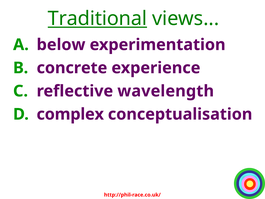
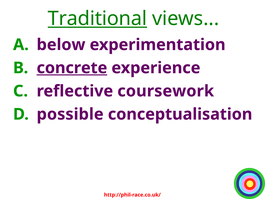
concrete underline: none -> present
wavelength: wavelength -> coursework
complex: complex -> possible
